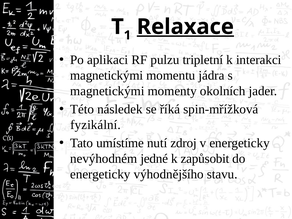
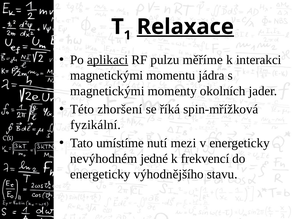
aplikaci underline: none -> present
tripletní: tripletní -> měříme
následek: následek -> zhoršení
zdroj: zdroj -> mezi
zapůsobit: zapůsobit -> frekvencí
